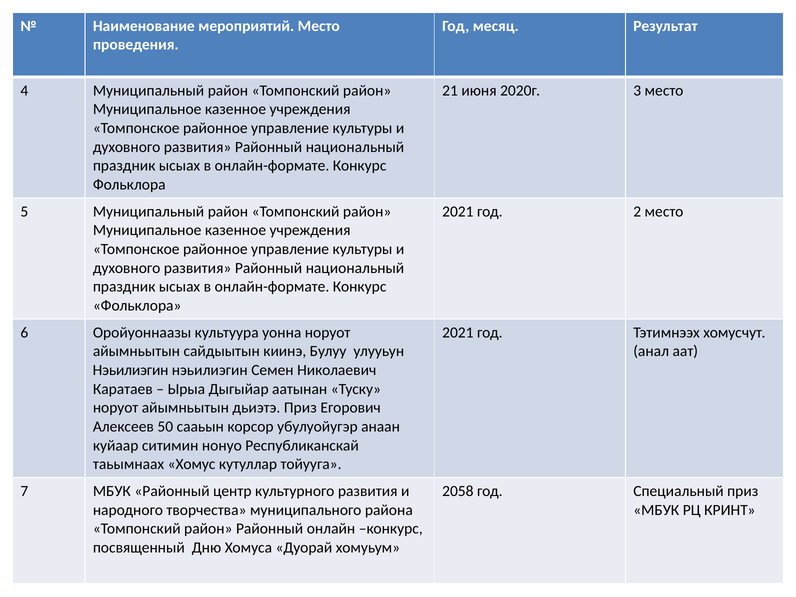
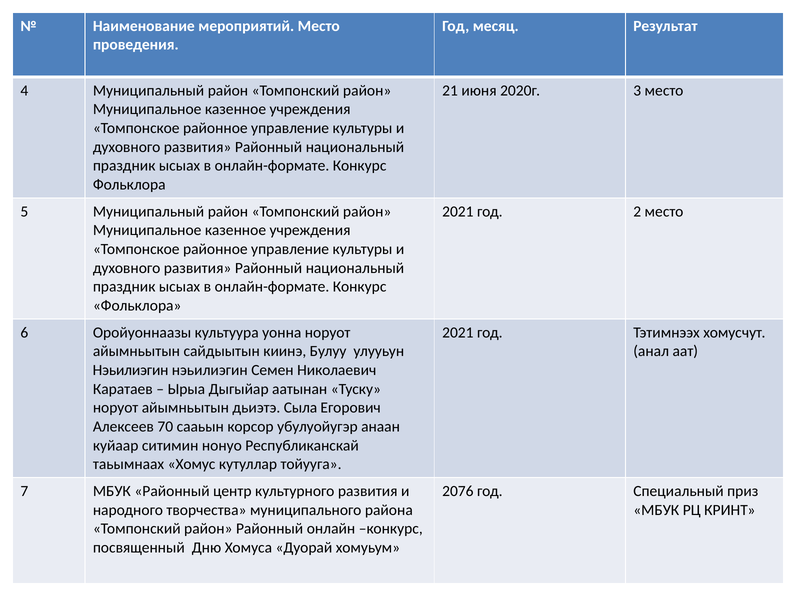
дьиэтэ Приз: Приз -> Сыла
50: 50 -> 70
2058: 2058 -> 2076
